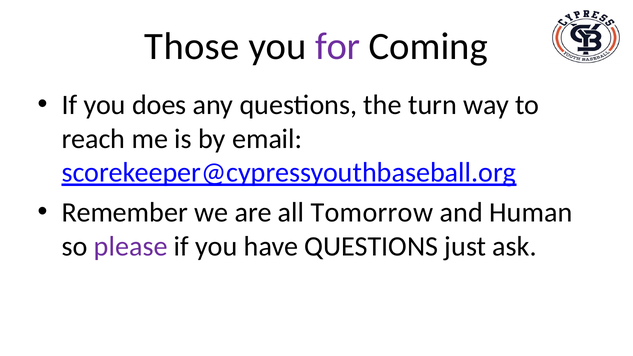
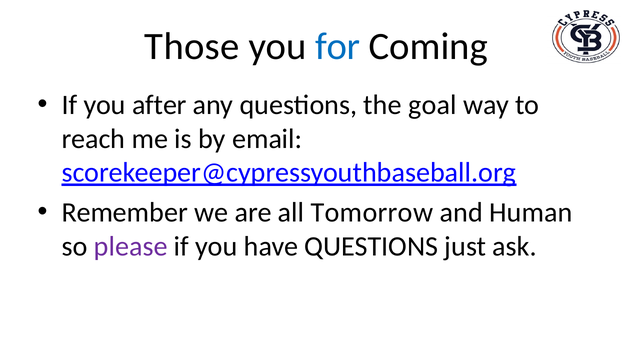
for colour: purple -> blue
does: does -> after
turn: turn -> goal
